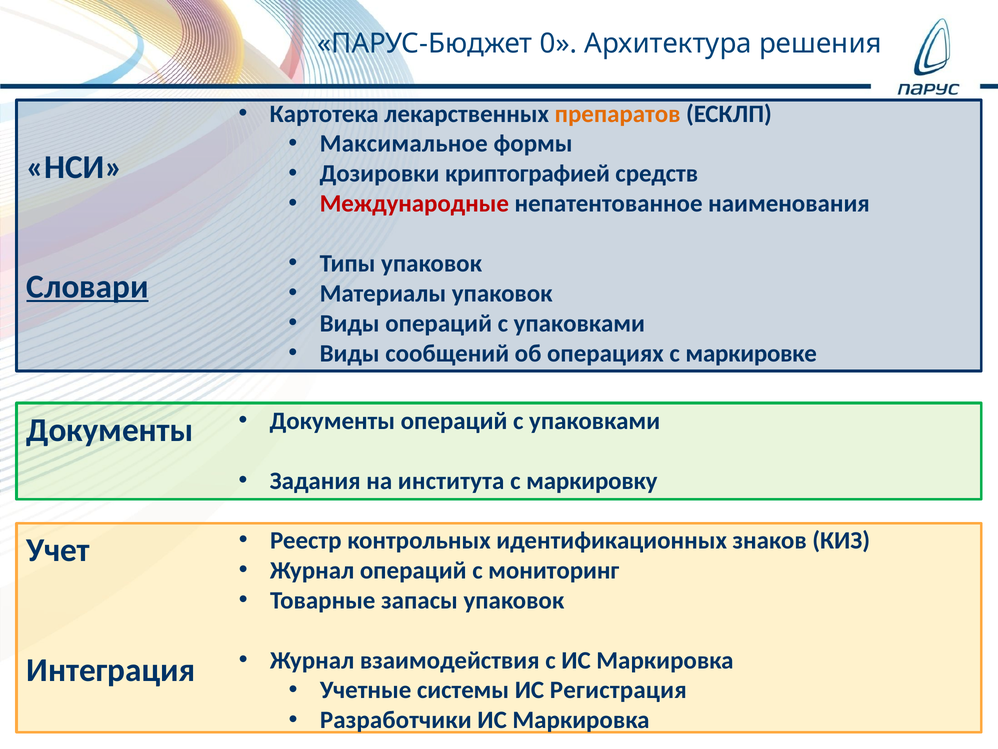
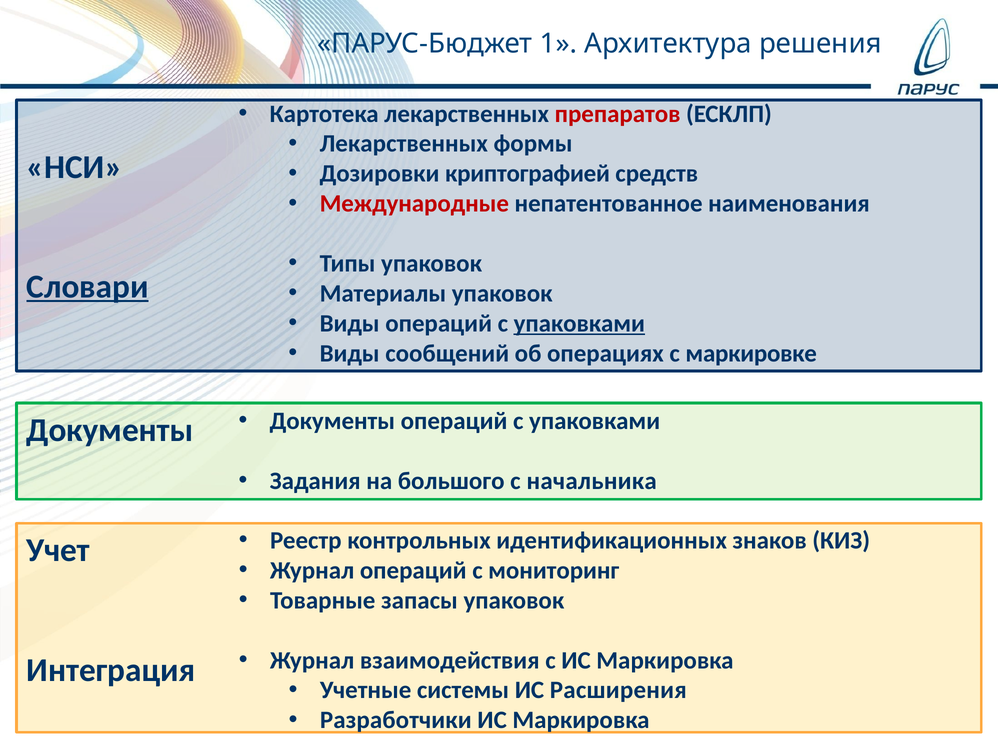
0: 0 -> 1
препаратов colour: orange -> red
Максимальное at (404, 144): Максимальное -> Лекарственных
упаковками at (579, 323) underline: none -> present
института: института -> большого
маркировку: маркировку -> начальника
Регистрация: Регистрация -> Расширения
